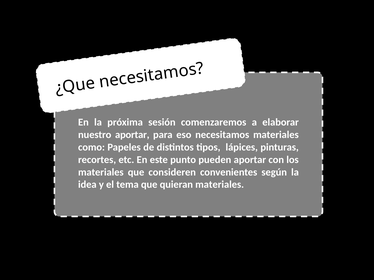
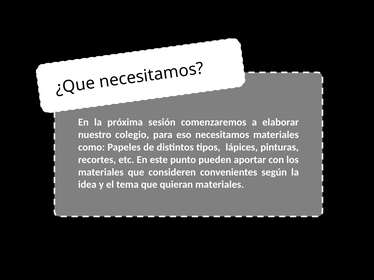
nuestro aportar: aportar -> colegio
